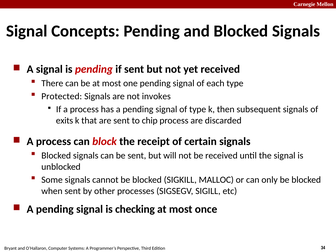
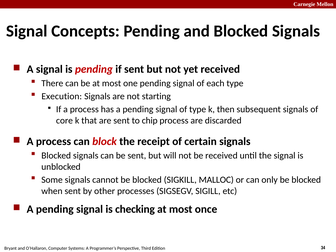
Protected: Protected -> Execution
invokes: invokes -> starting
exits: exits -> core
